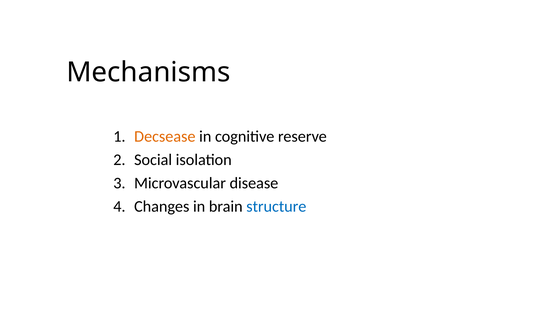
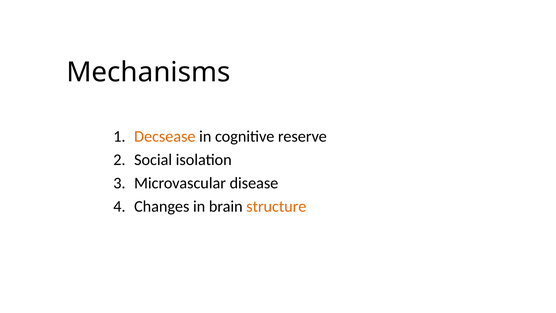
structure colour: blue -> orange
